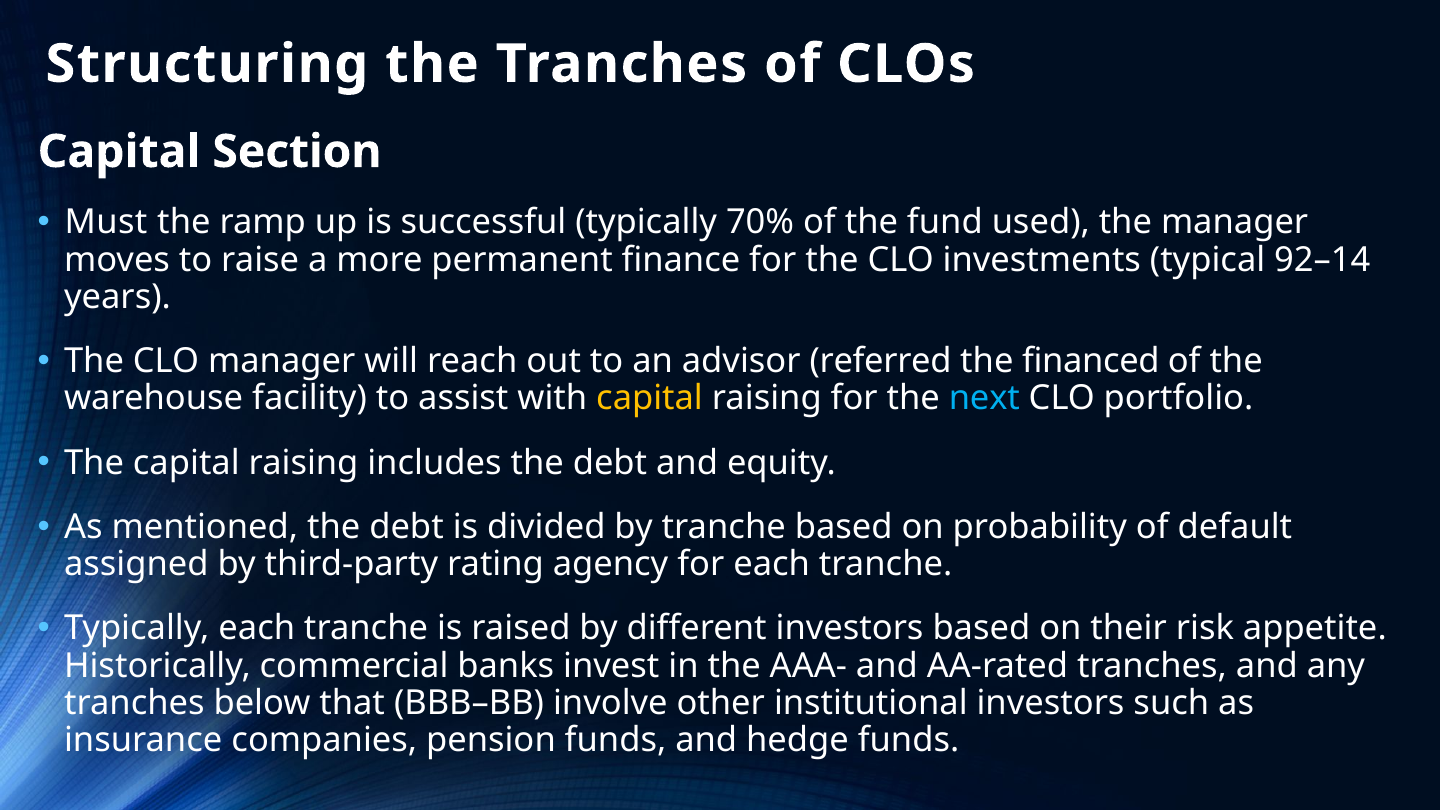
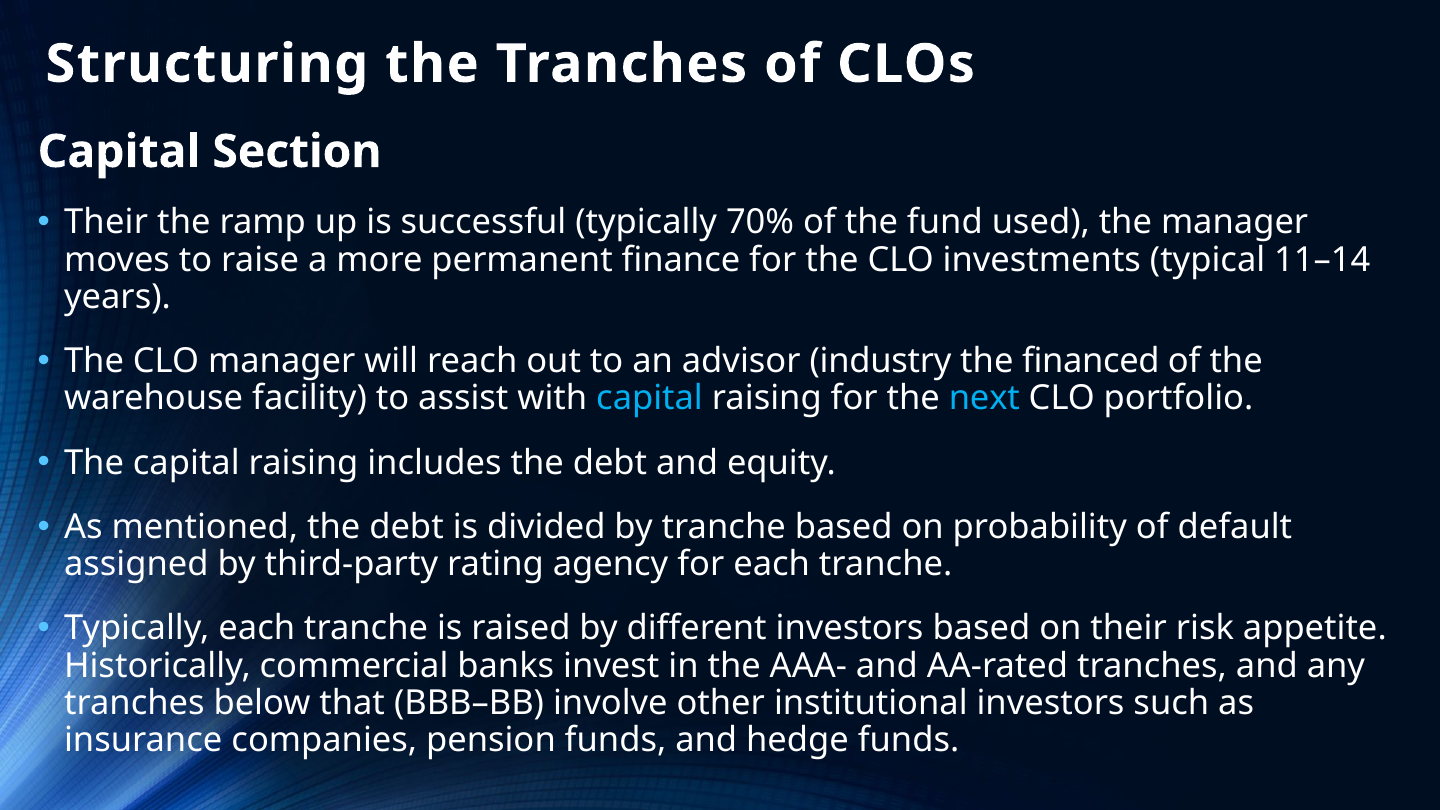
Must at (106, 223): Must -> Their
92–14: 92–14 -> 11–14
referred: referred -> industry
capital at (650, 399) colour: yellow -> light blue
